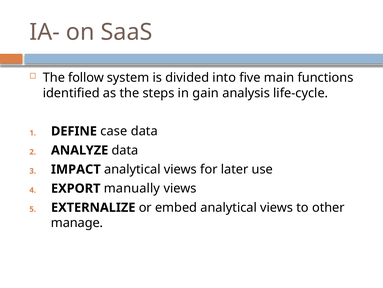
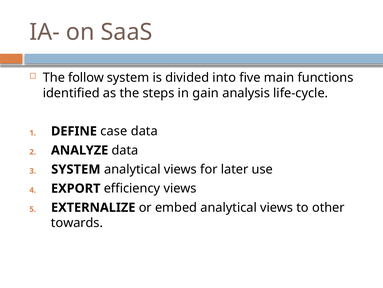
IMPACT at (76, 169): IMPACT -> SYSTEM
manually: manually -> efficiency
manage: manage -> towards
